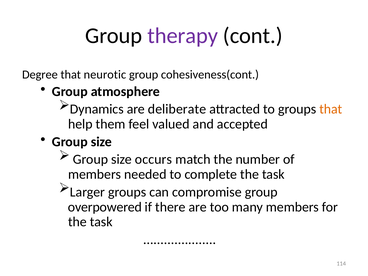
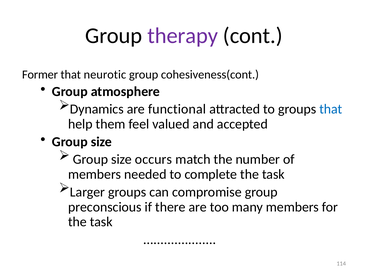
Degree: Degree -> Former
deliberate: deliberate -> functional
that at (331, 109) colour: orange -> blue
overpowered: overpowered -> preconscious
